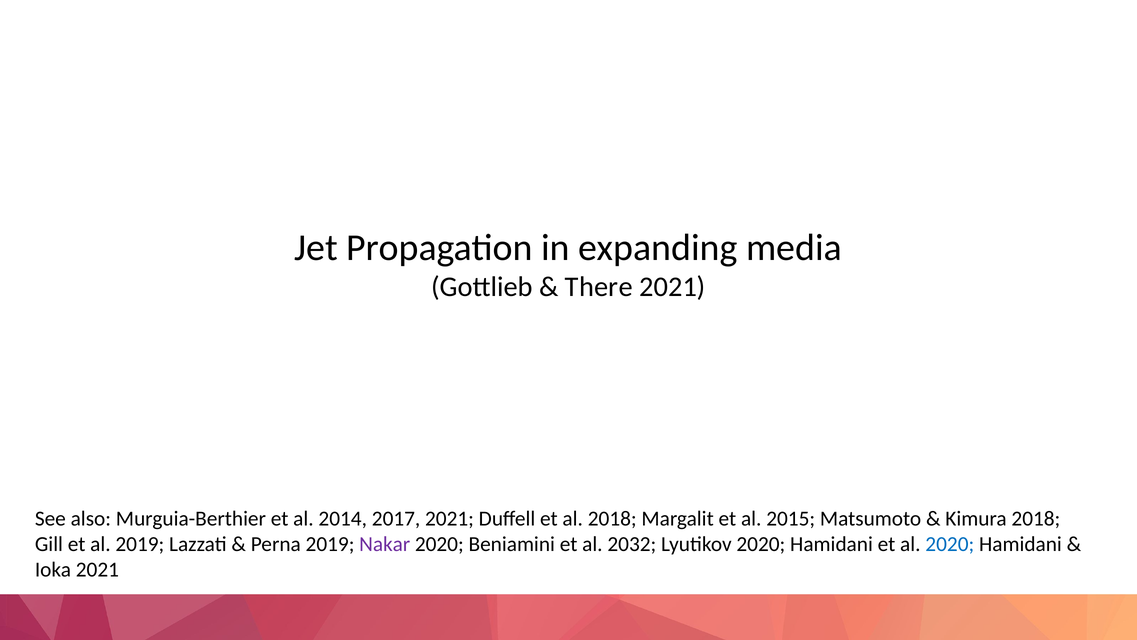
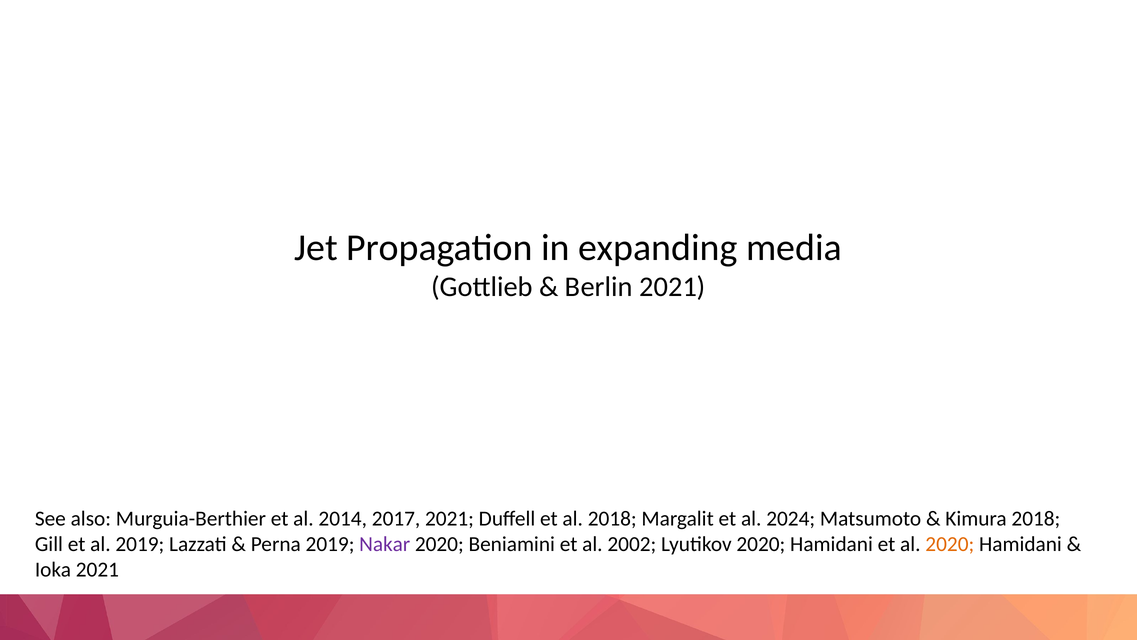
There: There -> Berlin
2015: 2015 -> 2024
2032: 2032 -> 2002
2020 at (950, 544) colour: blue -> orange
